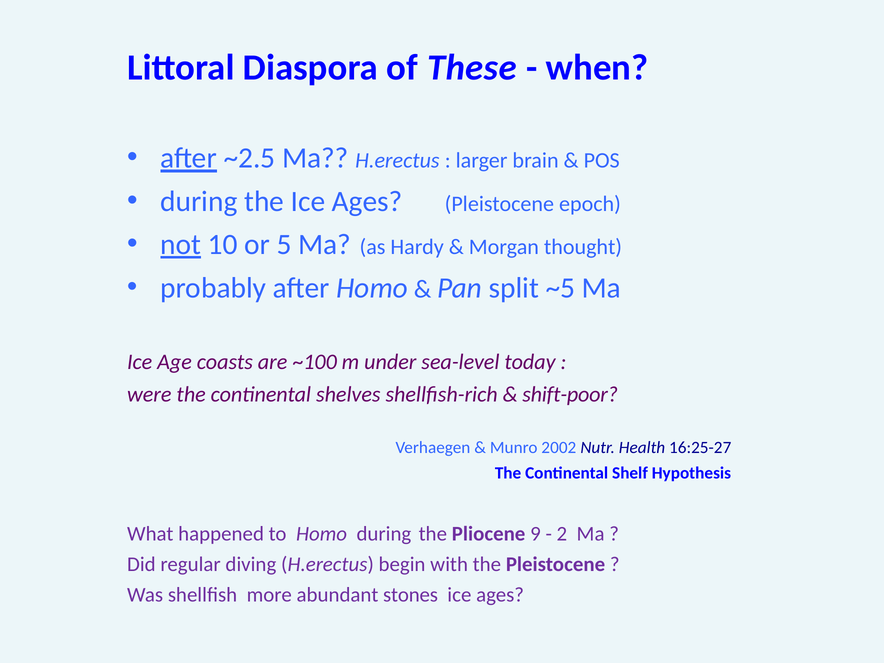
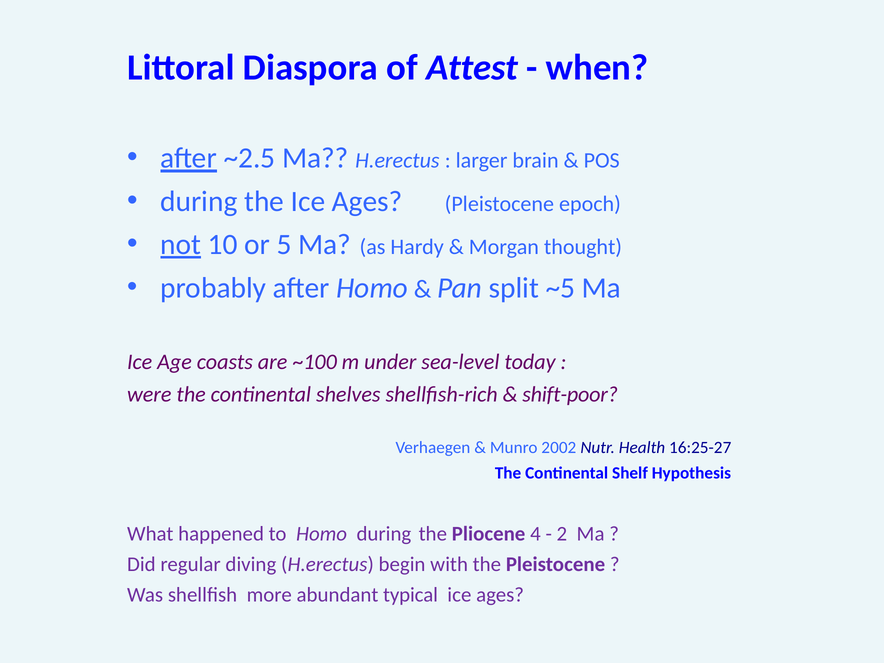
These: These -> Attest
9: 9 -> 4
stones: stones -> typical
